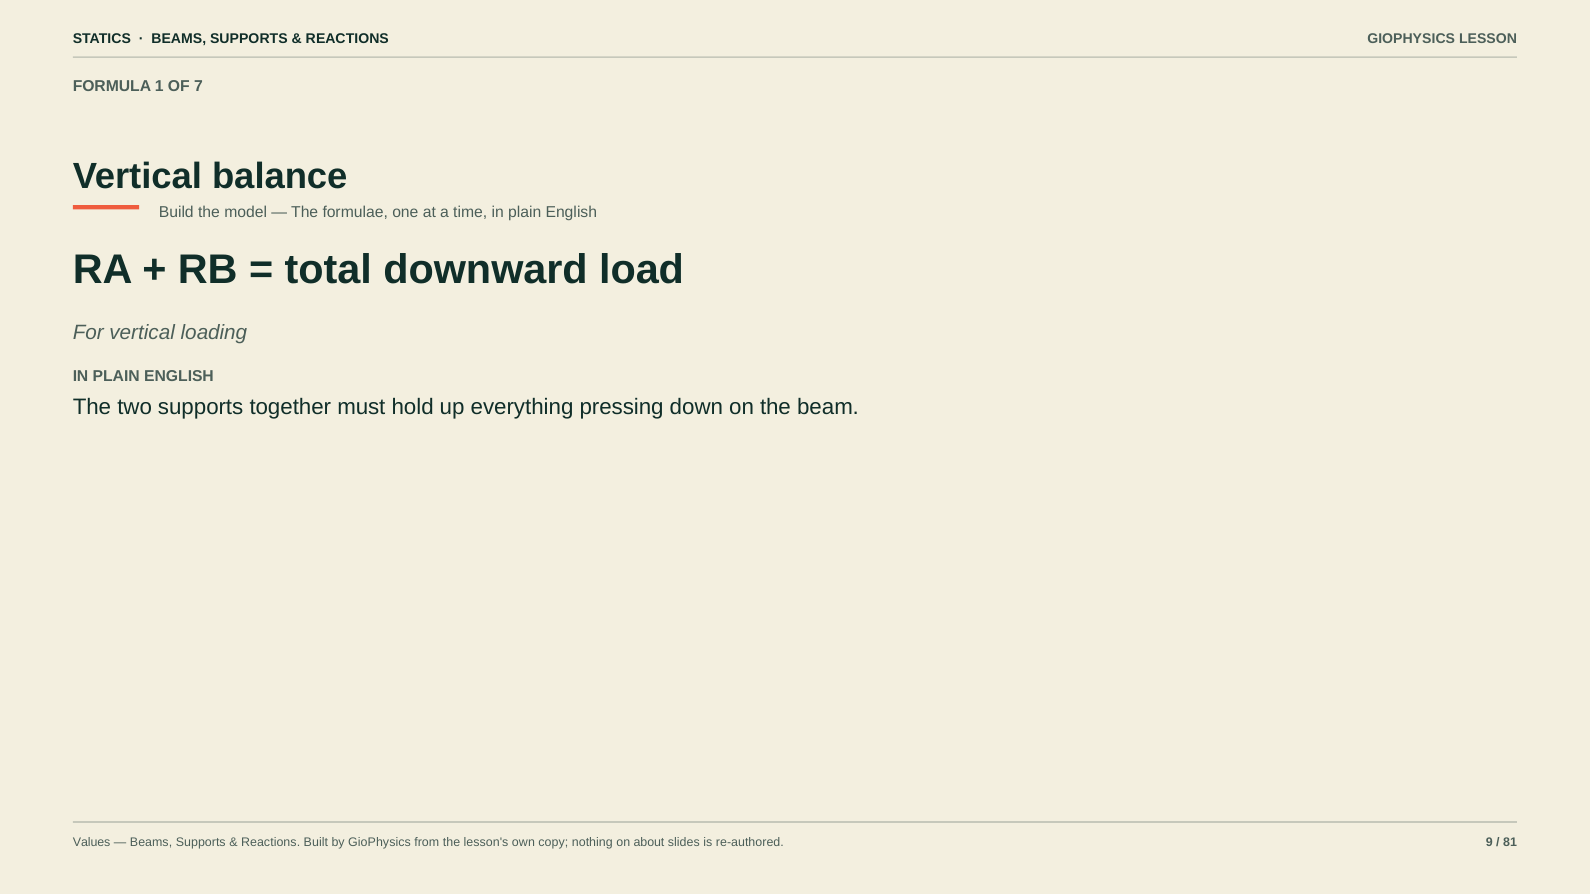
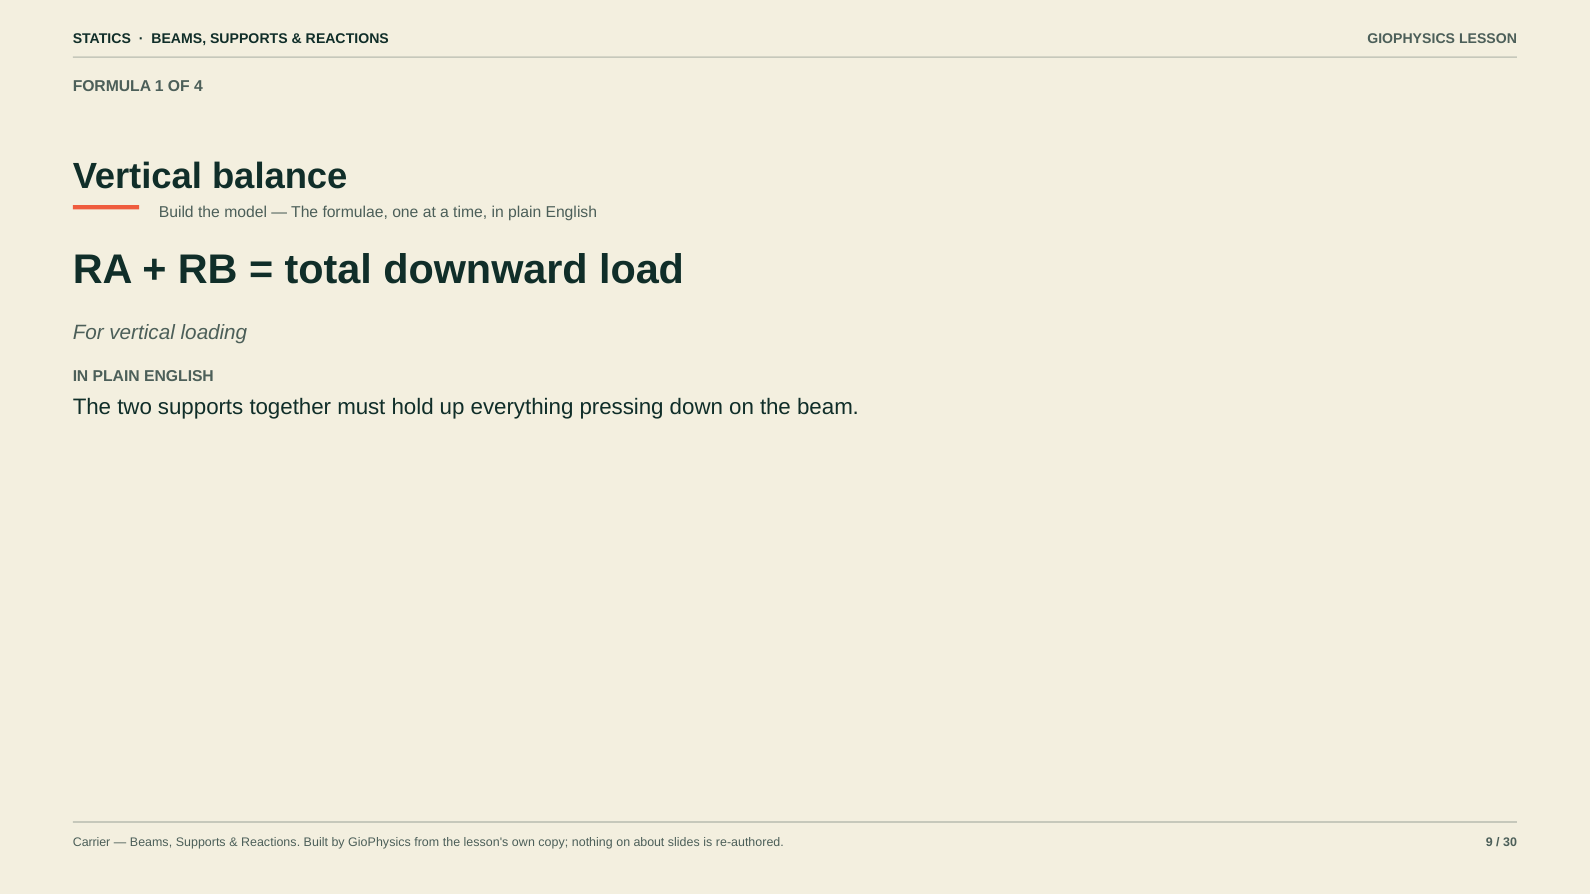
7: 7 -> 4
Values: Values -> Carrier
81: 81 -> 30
